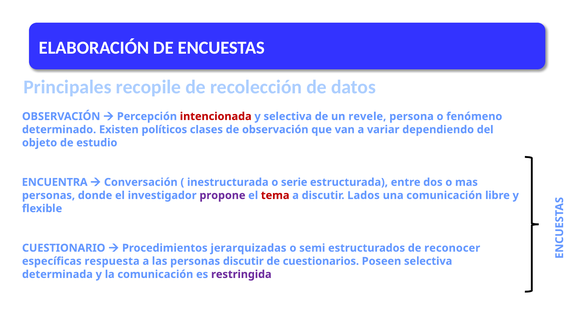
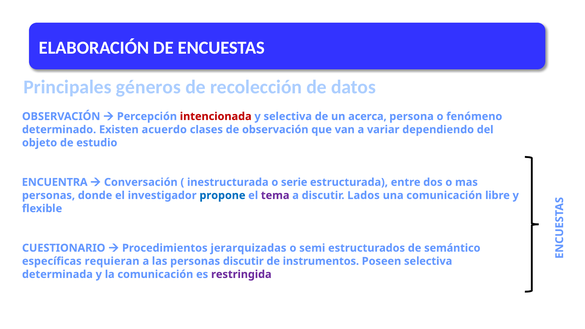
recopile: recopile -> géneros
revele: revele -> acerca
políticos: políticos -> acuerdo
propone colour: purple -> blue
tema colour: red -> purple
reconocer: reconocer -> semántico
respuesta: respuesta -> requieran
cuestionarios: cuestionarios -> instrumentos
